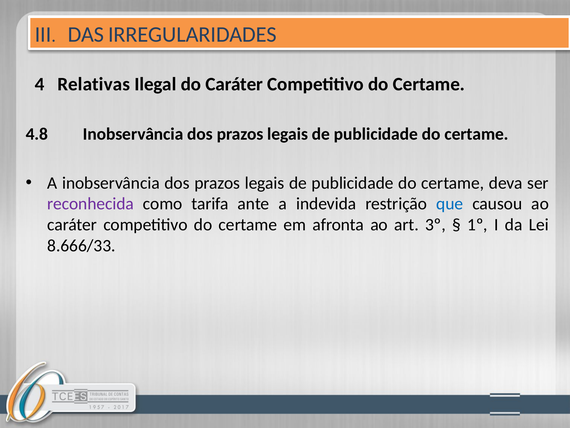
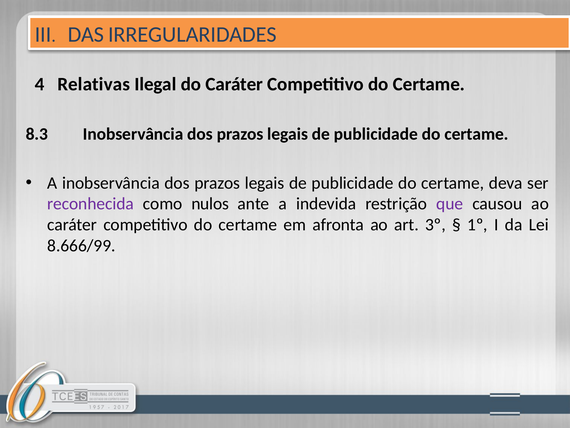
4.8: 4.8 -> 8.3
tarifa: tarifa -> nulos
que colour: blue -> purple
8.666/33: 8.666/33 -> 8.666/99
